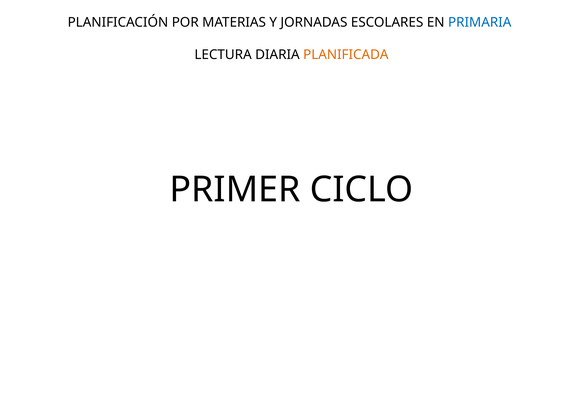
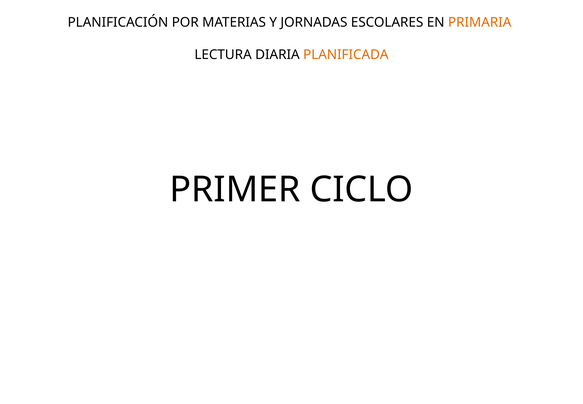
PRIMARIA colour: blue -> orange
